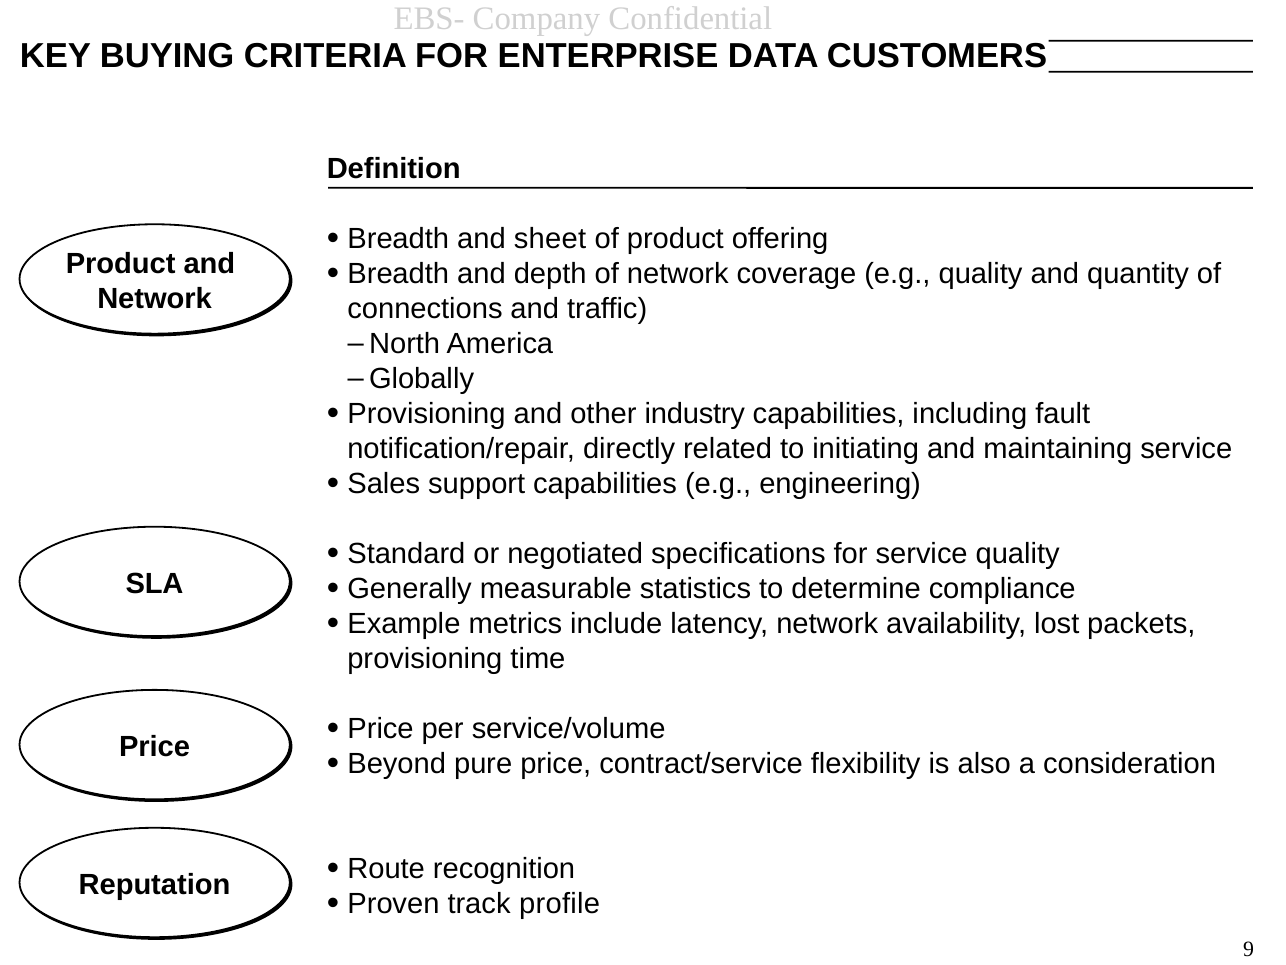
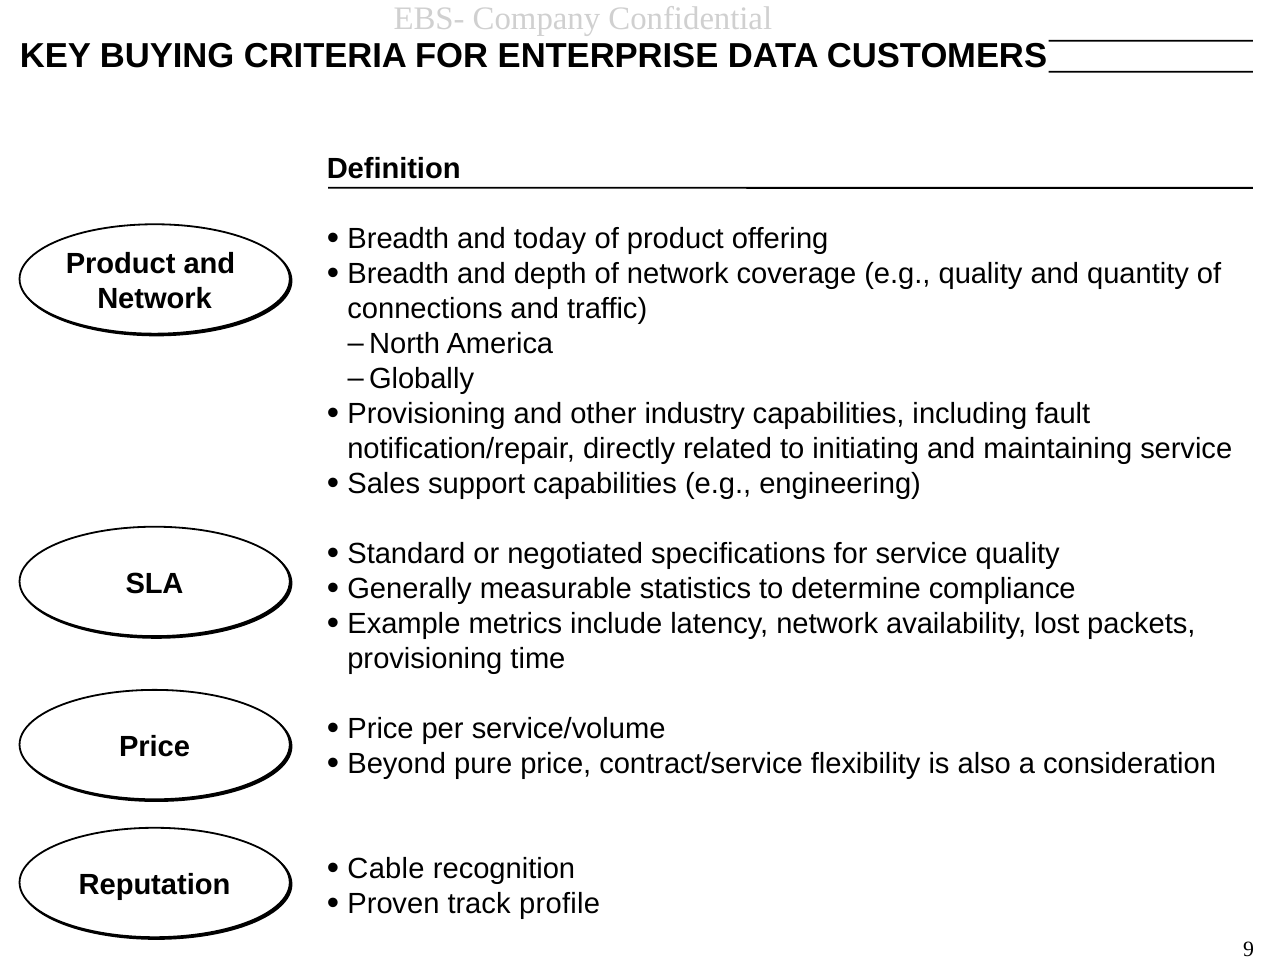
sheet: sheet -> today
Route: Route -> Cable
